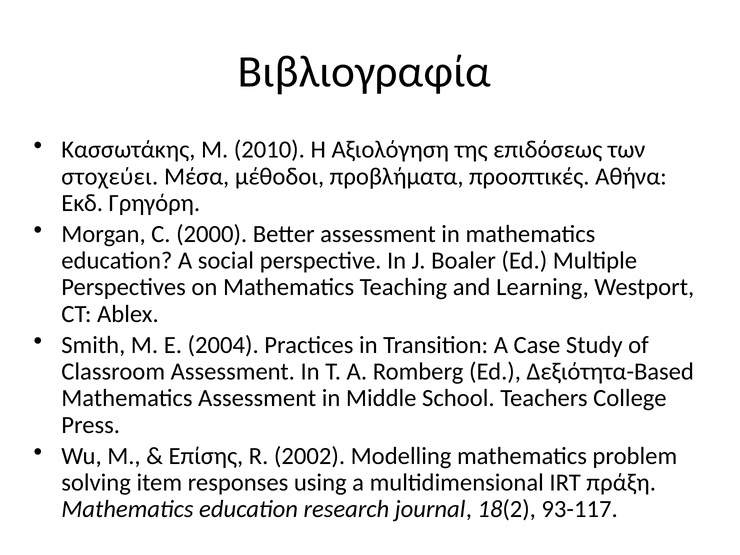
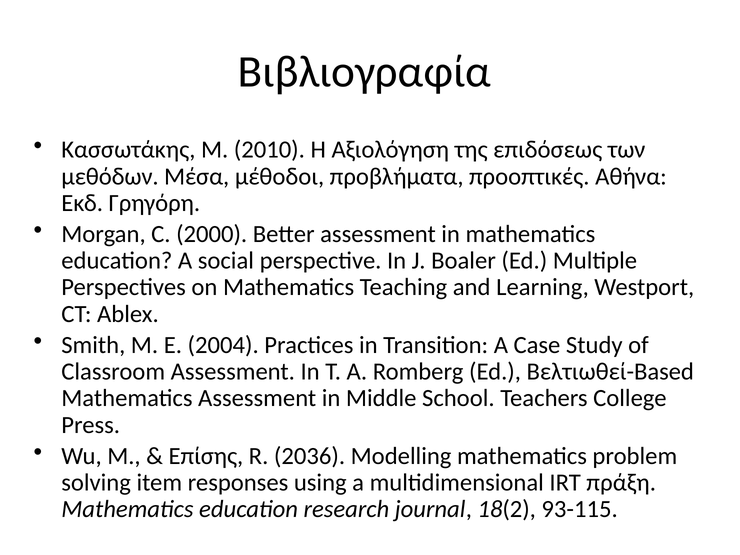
στοχεύει: στοχεύει -> μεθόδων
Δεξιότητα-Based: Δεξιότητα-Based -> Βελτιωθεί-Based
2002: 2002 -> 2036
93-117: 93-117 -> 93-115
